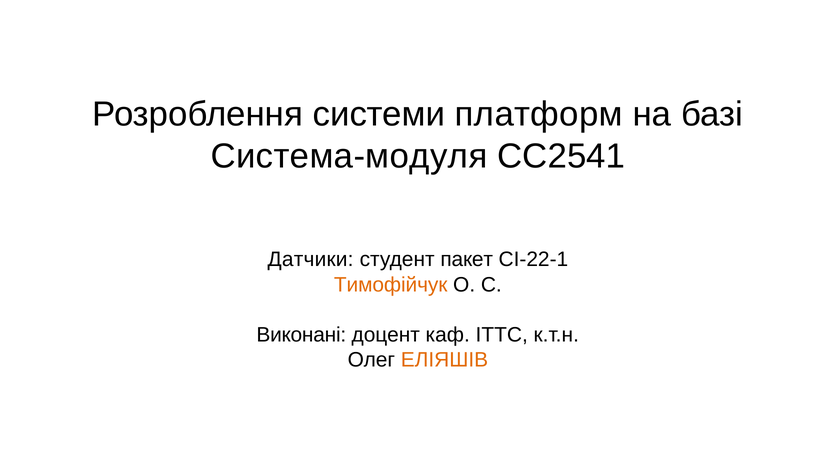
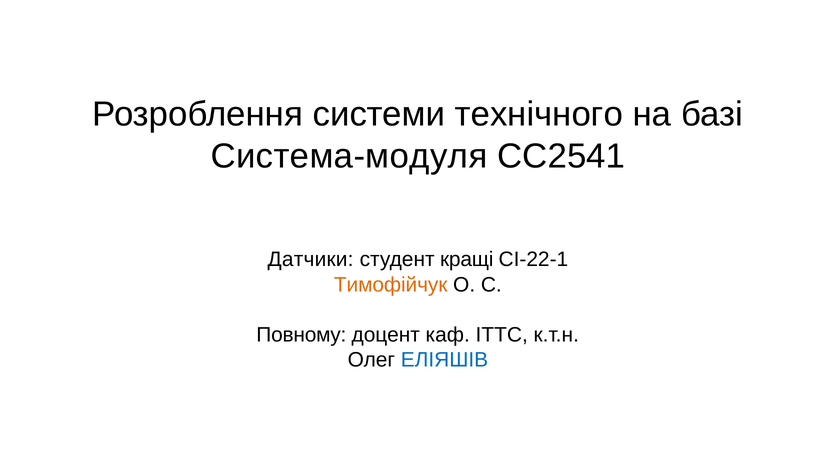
платформ: платформ -> технічного
пакет: пакет -> кращі
Виконані: Виконані -> Повному
ЕЛІЯШІВ colour: orange -> blue
